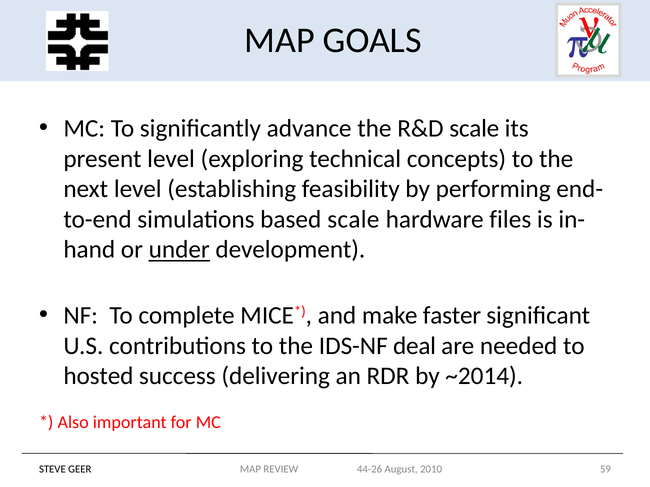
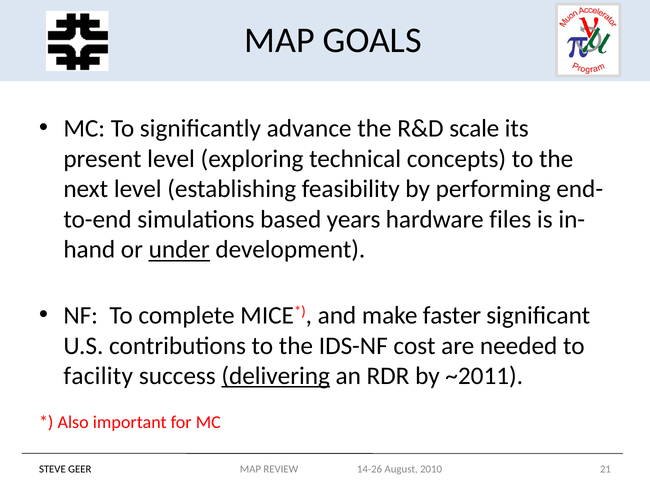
based scale: scale -> years
deal: deal -> cost
hosted: hosted -> facility
delivering underline: none -> present
~2014: ~2014 -> ~2011
44-26: 44-26 -> 14-26
59: 59 -> 21
